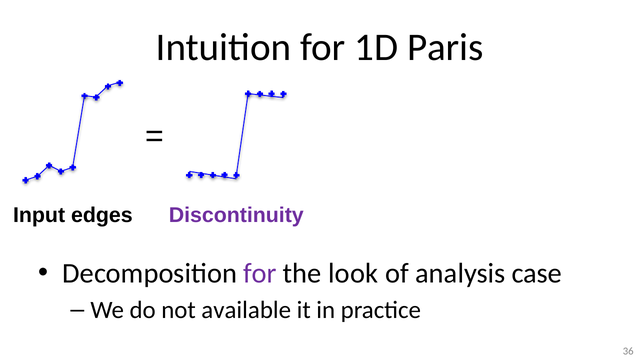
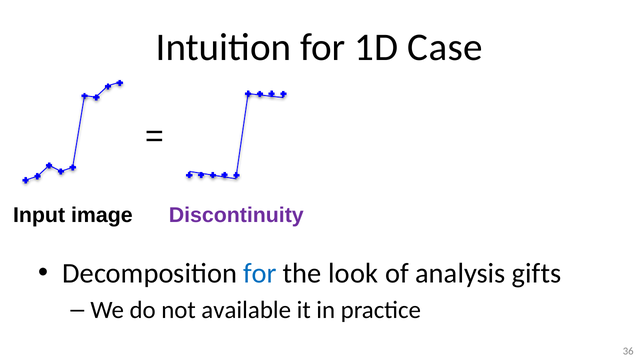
Paris: Paris -> Case
edges: edges -> image
for at (260, 273) colour: purple -> blue
case: case -> gifts
